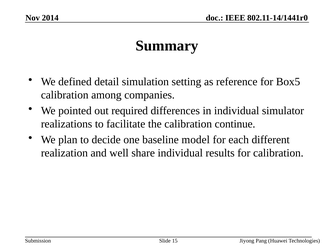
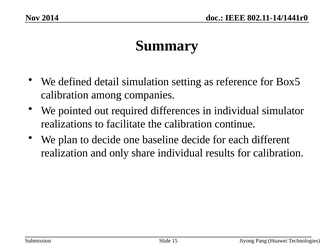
baseline model: model -> decide
well: well -> only
